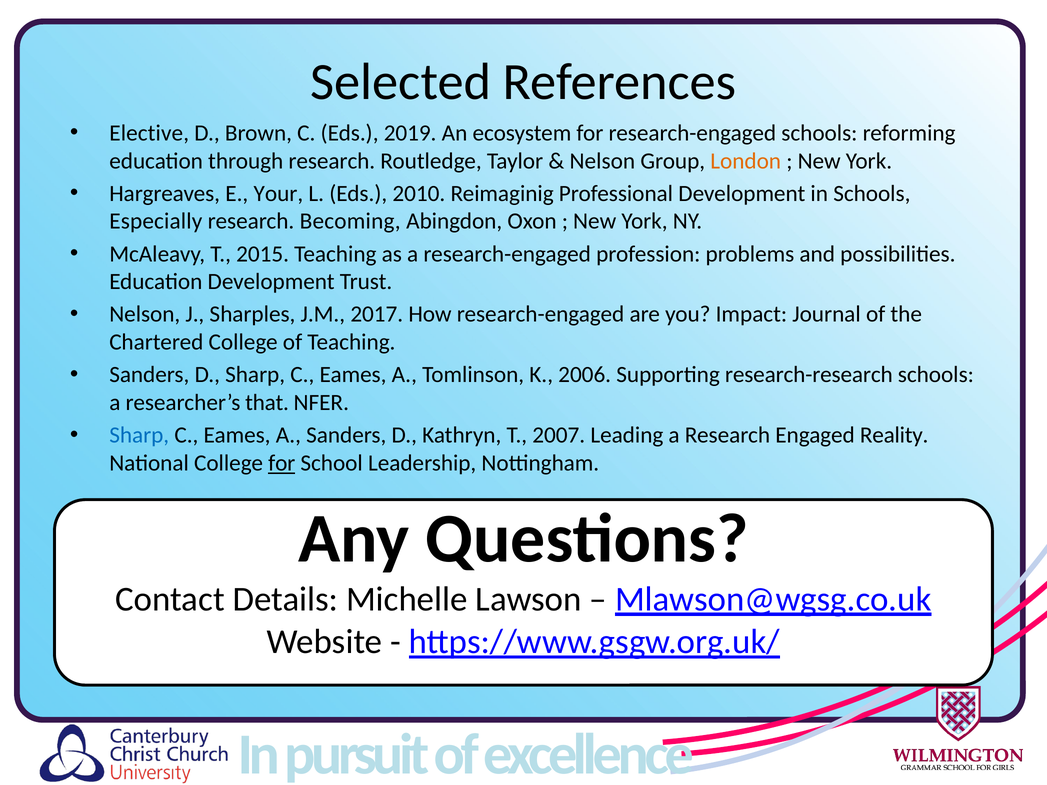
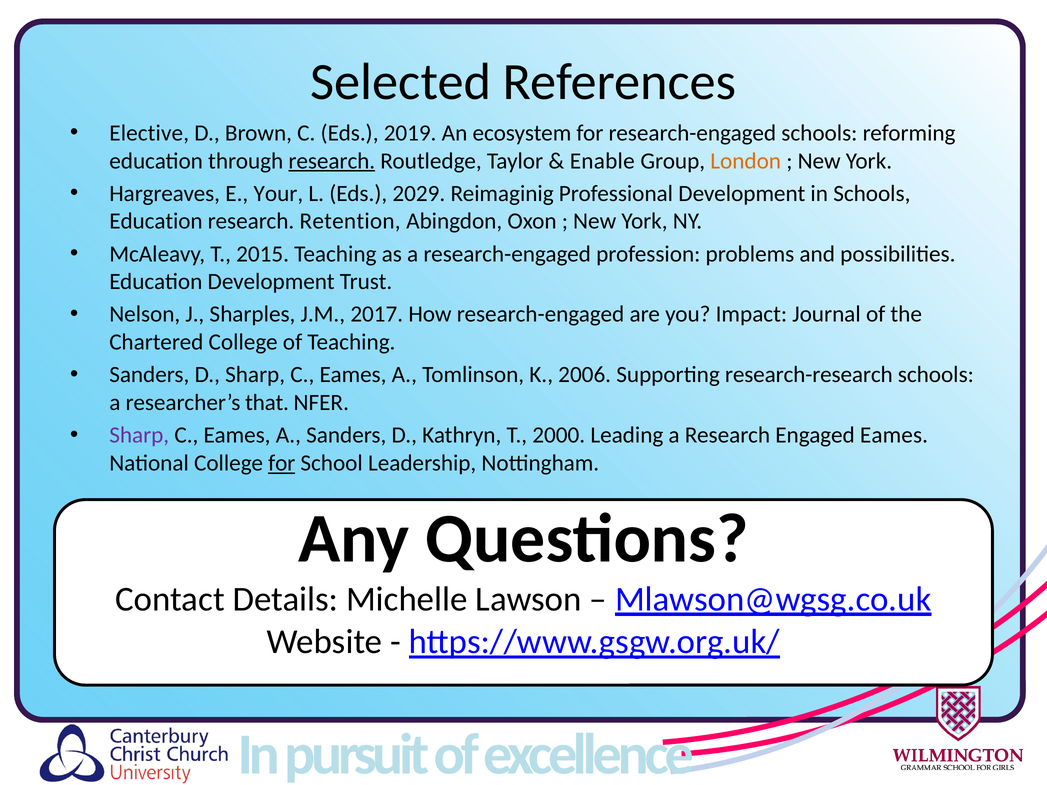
research at (332, 161) underline: none -> present
Nelson at (602, 161): Nelson -> Enable
2010: 2010 -> 2029
Especially at (156, 221): Especially -> Education
Becoming: Becoming -> Retention
Sharp at (139, 435) colour: blue -> purple
2007: 2007 -> 2000
Engaged Reality: Reality -> Eames
